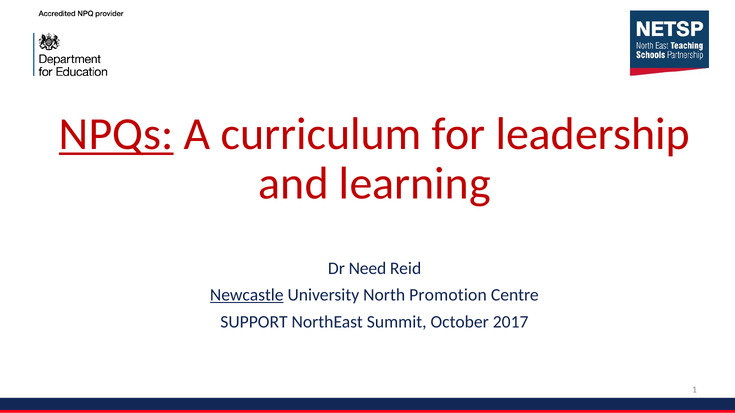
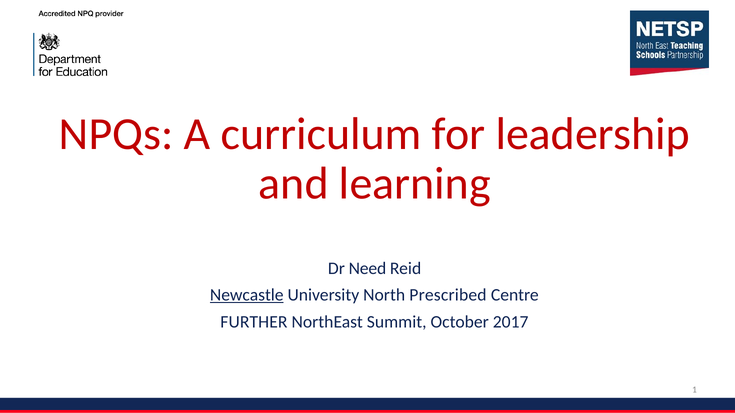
NPQs underline: present -> none
Promotion: Promotion -> Prescribed
SUPPORT: SUPPORT -> FURTHER
